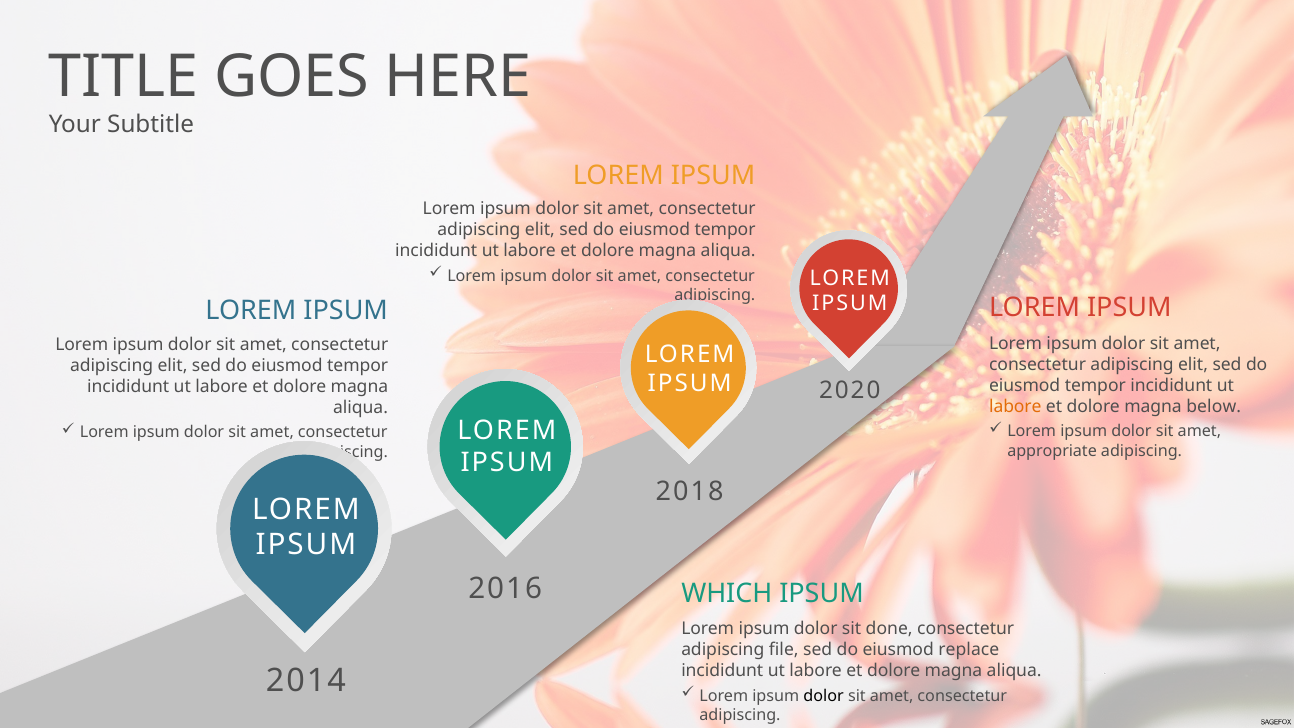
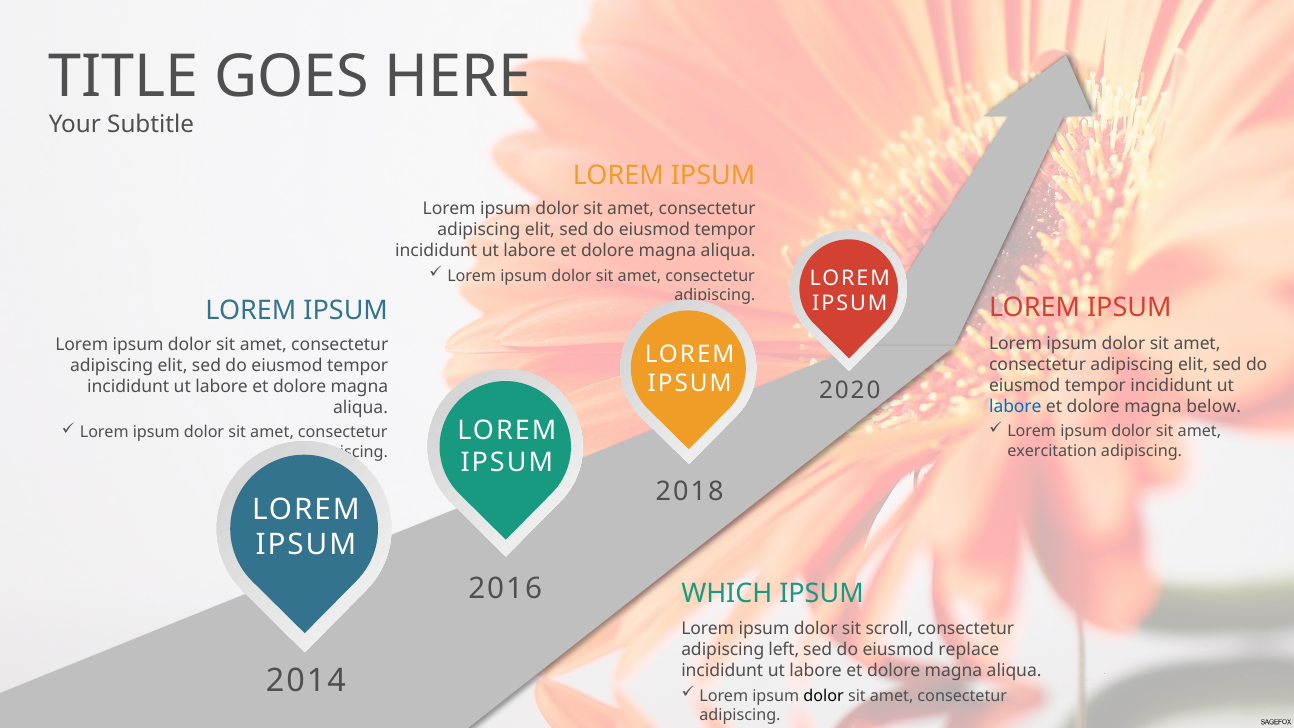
labore at (1015, 406) colour: orange -> blue
appropriate: appropriate -> exercitation
done: done -> scroll
file: file -> left
